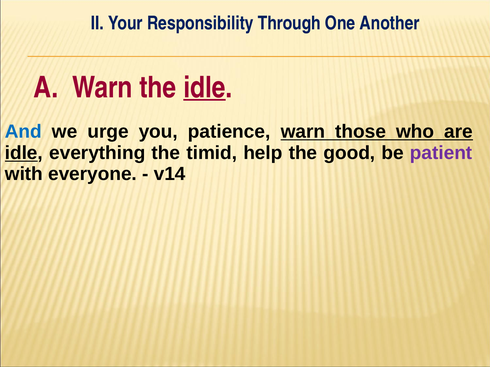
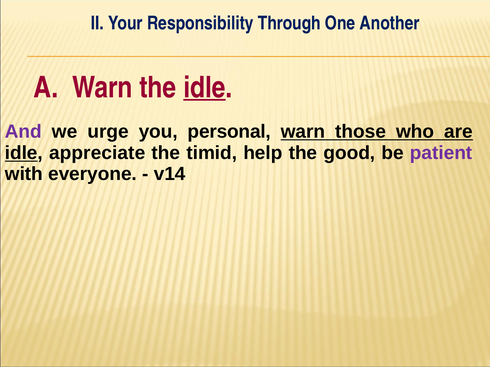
And colour: blue -> purple
patience: patience -> personal
everything: everything -> appreciate
